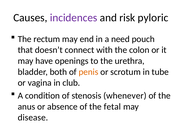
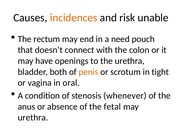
incidences colour: purple -> orange
pyloric: pyloric -> unable
tube: tube -> tight
club: club -> oral
disease at (33, 117): disease -> urethra
